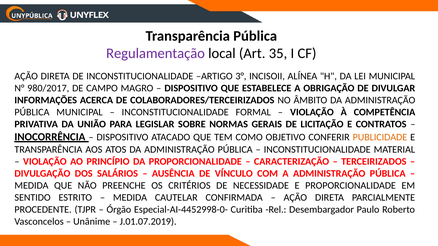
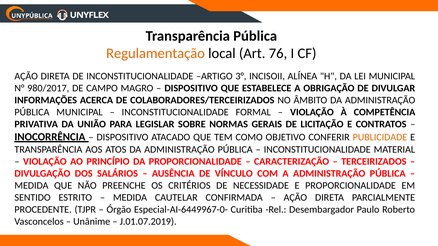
Regulamentação colour: purple -> orange
35: 35 -> 76
Especial-AI-4452998-0-: Especial-AI-4452998-0- -> Especial-AI-6449967-0-
